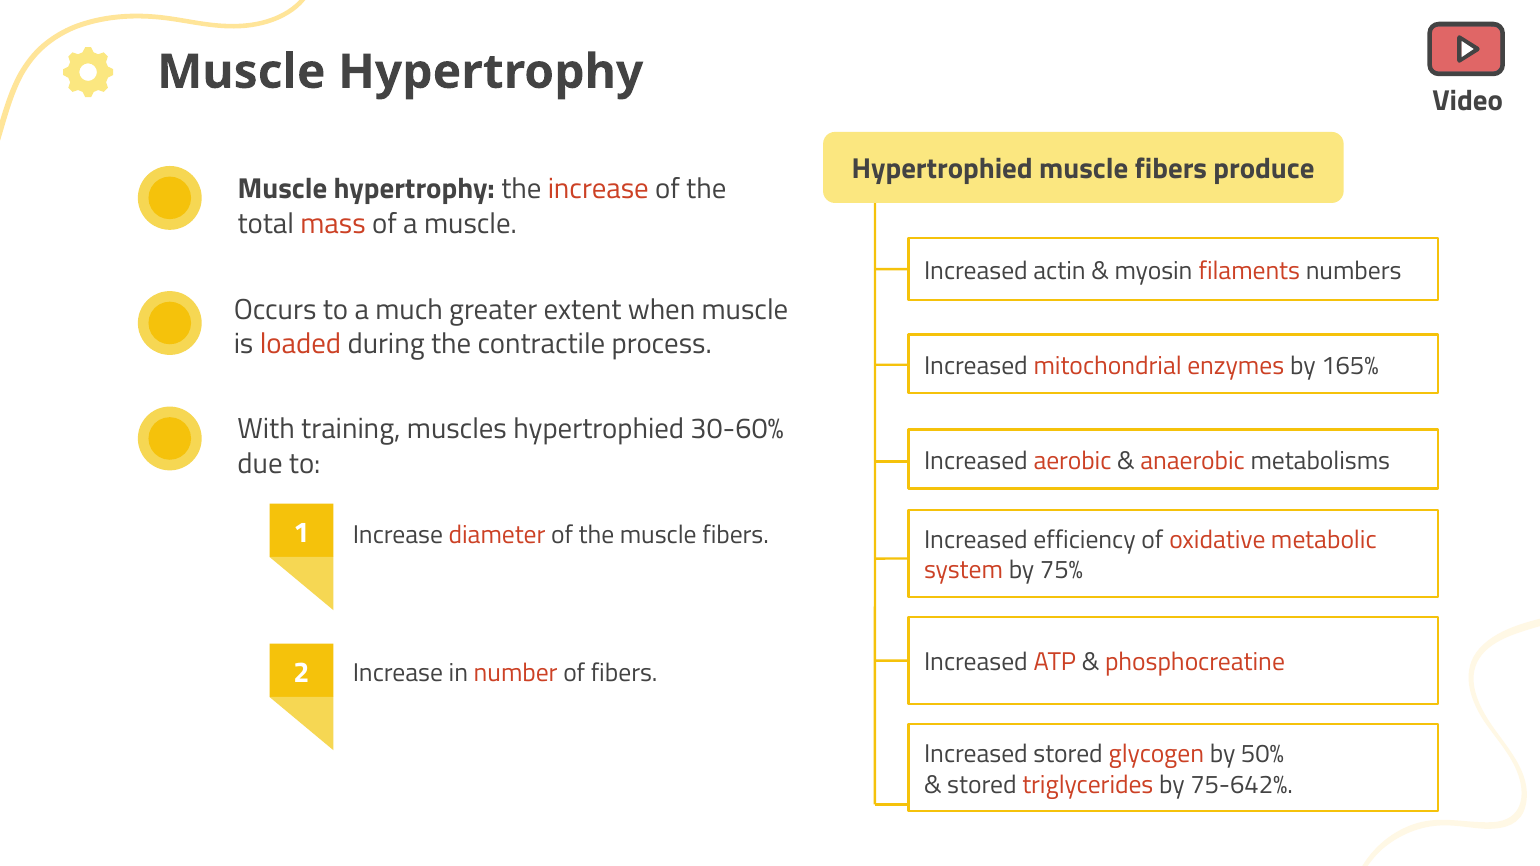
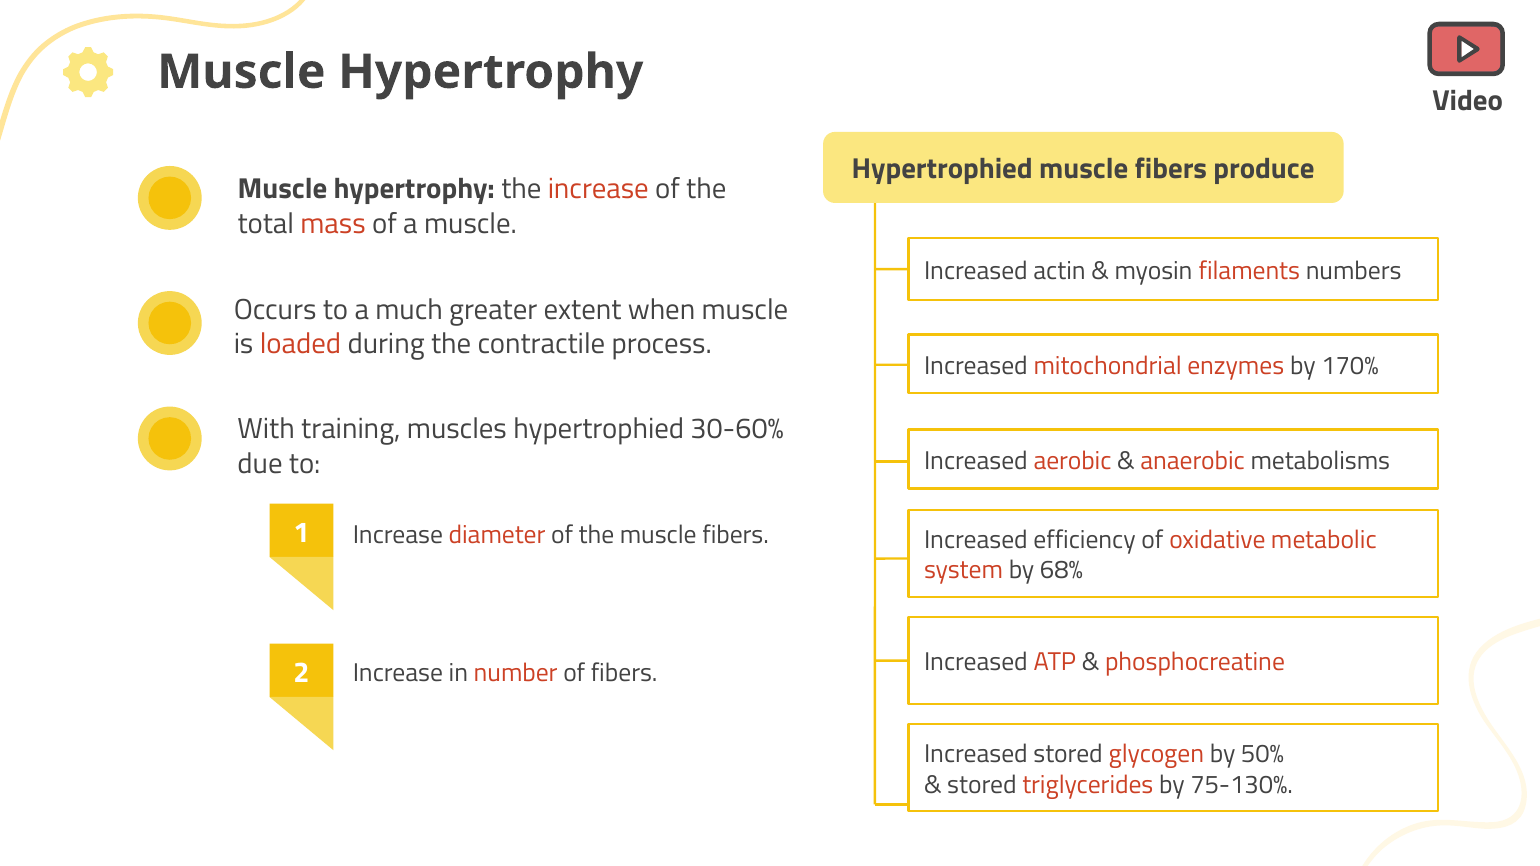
165%: 165% -> 170%
75%: 75% -> 68%
75-642%: 75-642% -> 75-130%
